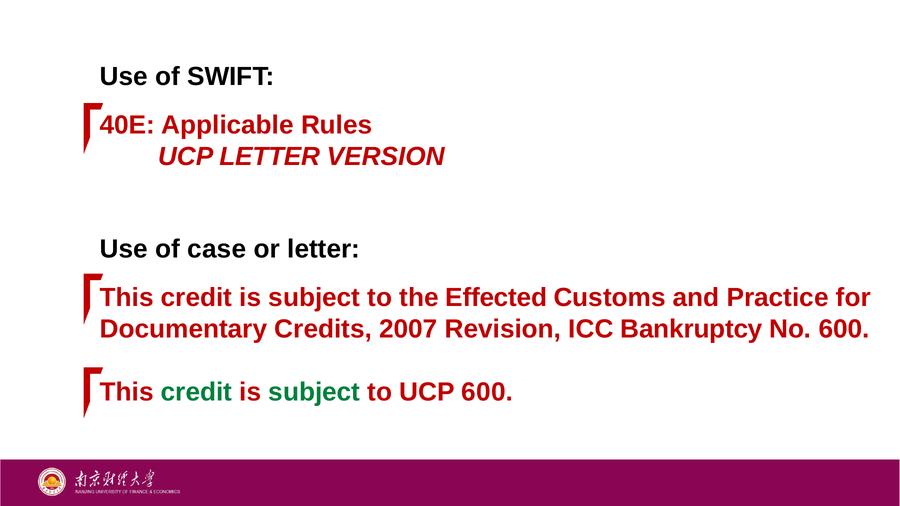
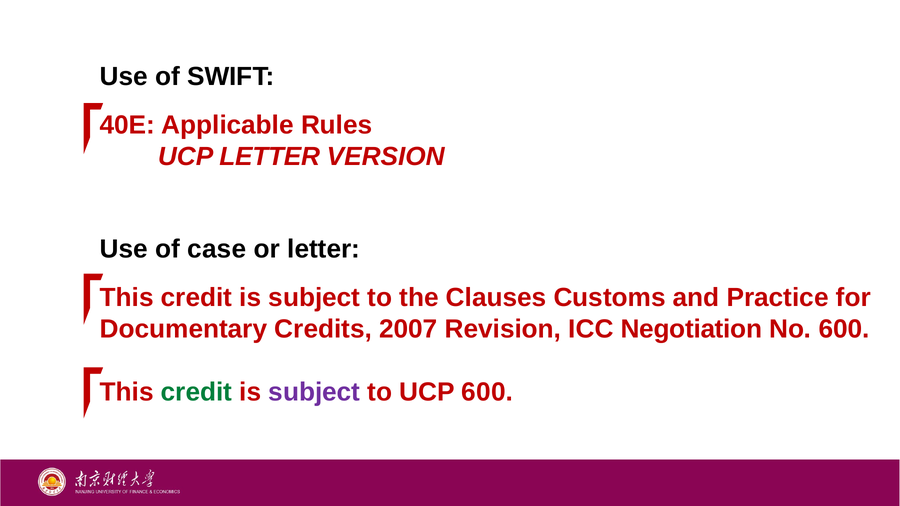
Effected: Effected -> Clauses
Bankruptcy: Bankruptcy -> Negotiation
subject at (314, 392) colour: green -> purple
